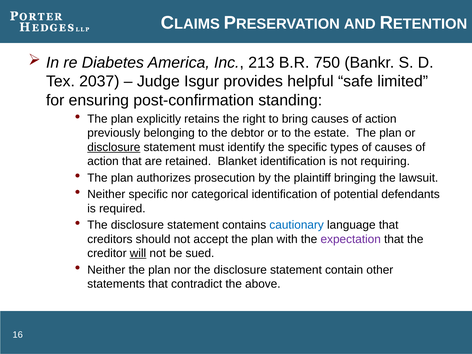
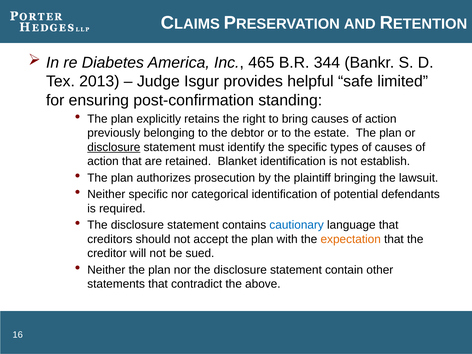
213: 213 -> 465
750: 750 -> 344
2037: 2037 -> 2013
requiring: requiring -> establish
expectation colour: purple -> orange
will underline: present -> none
